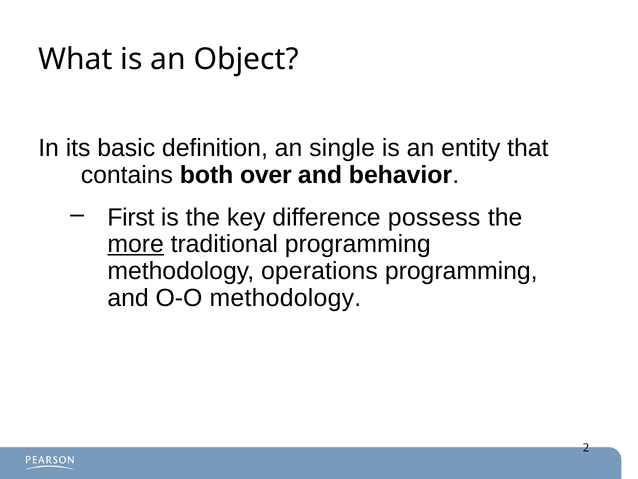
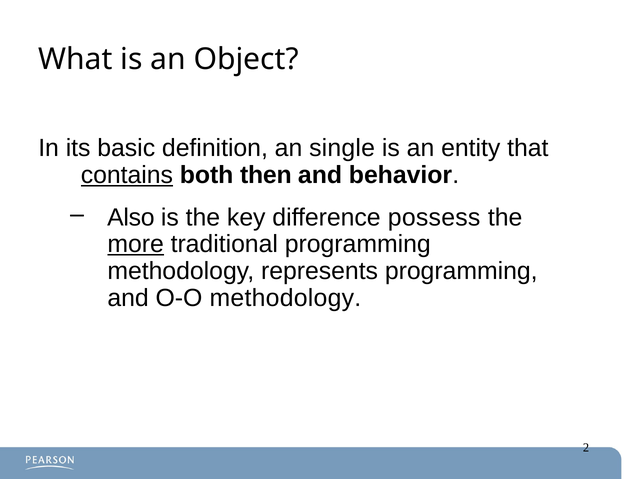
contains underline: none -> present
over: over -> then
First: First -> Also
operations: operations -> represents
